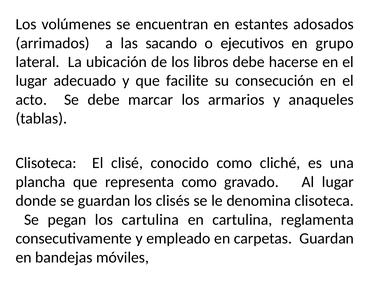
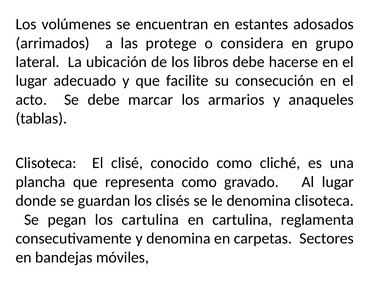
sacando: sacando -> protege
ejecutivos: ejecutivos -> considera
y empleado: empleado -> denomina
carpetas Guardan: Guardan -> Sectores
